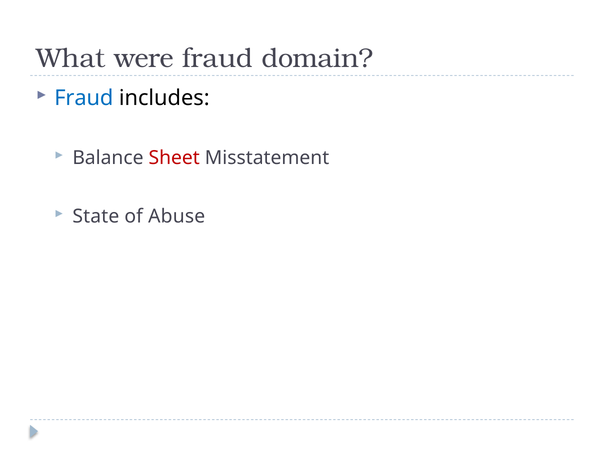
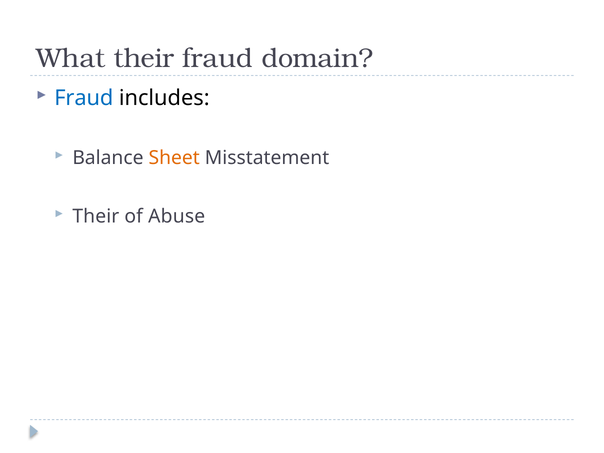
What were: were -> their
Sheet colour: red -> orange
State at (96, 216): State -> Their
